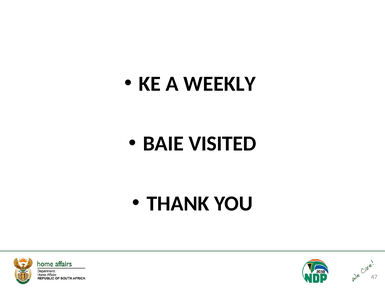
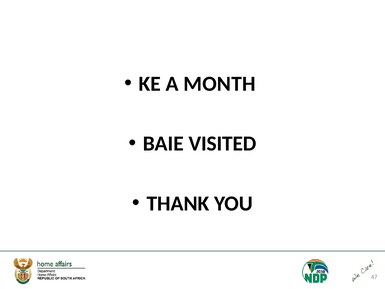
WEEKLY: WEEKLY -> MONTH
